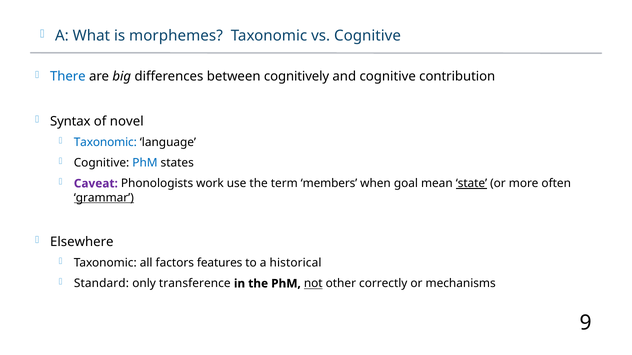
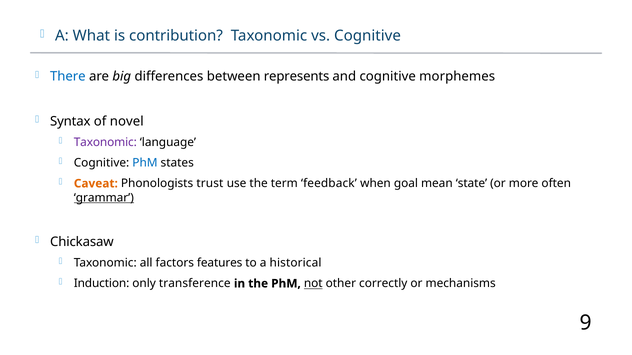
morphemes: morphemes -> contribution
cognitively: cognitively -> represents
contribution: contribution -> morphemes
Taxonomic at (105, 143) colour: blue -> purple
Caveat colour: purple -> orange
work: work -> trust
members: members -> feedback
state underline: present -> none
Elsewhere: Elsewhere -> Chickasaw
Standard: Standard -> Induction
